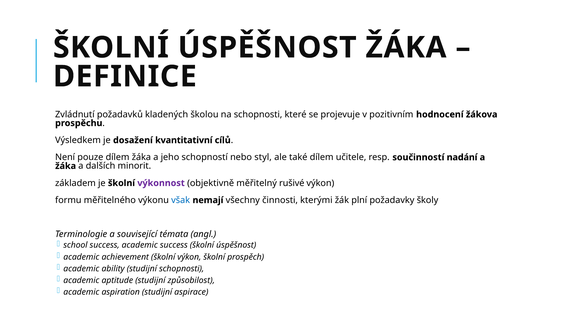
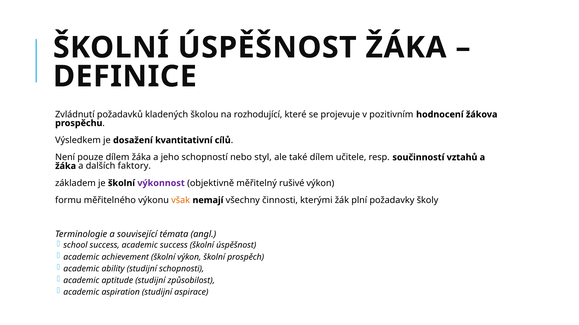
na schopnosti: schopnosti -> rozhodující
nadání: nadání -> vztahů
minorit: minorit -> faktory
však colour: blue -> orange
